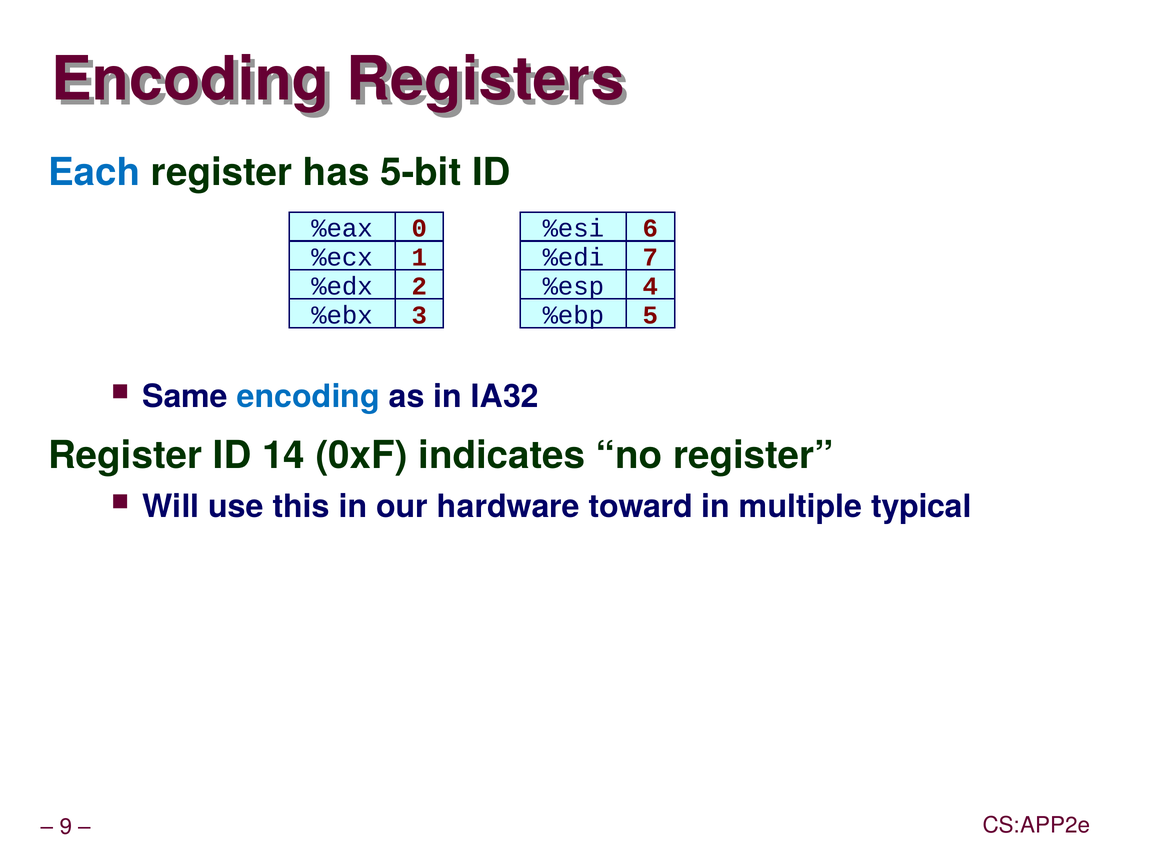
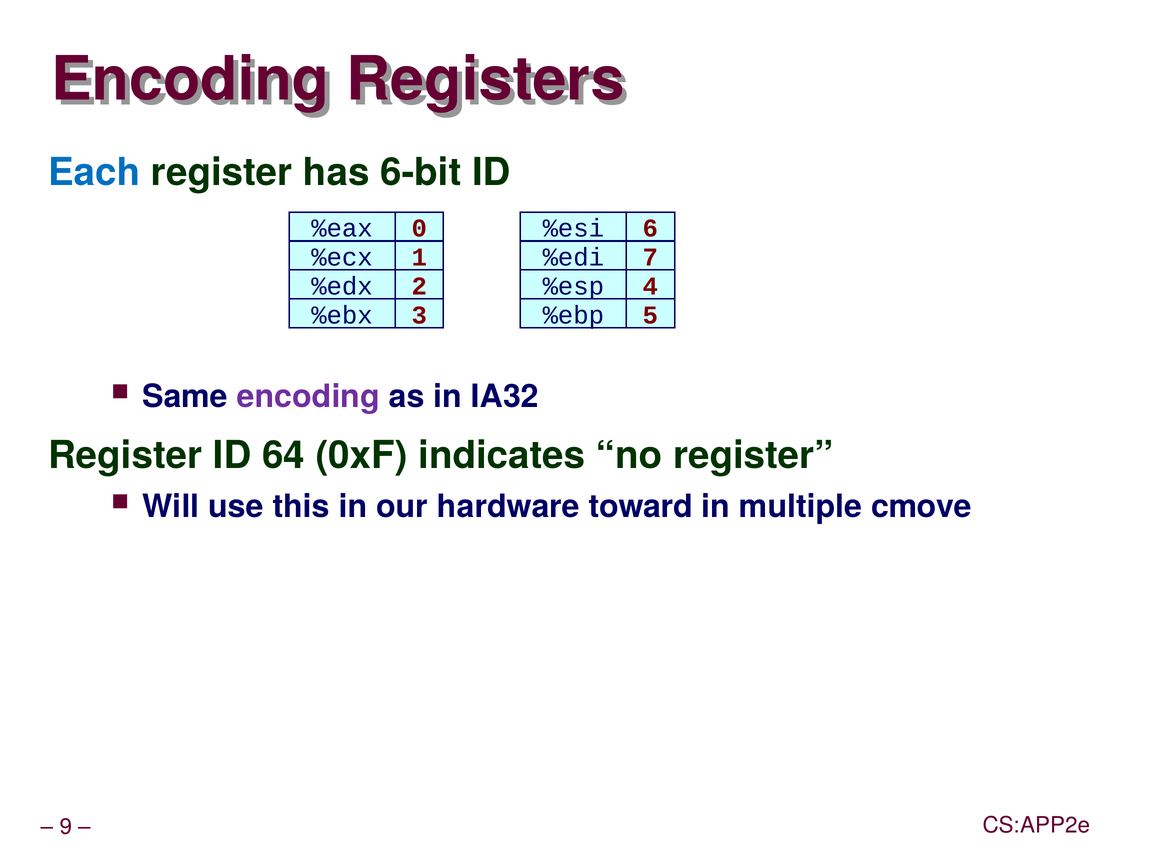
5-bit: 5-bit -> 6-bit
encoding at (308, 397) colour: blue -> purple
14: 14 -> 64
typical: typical -> cmove
